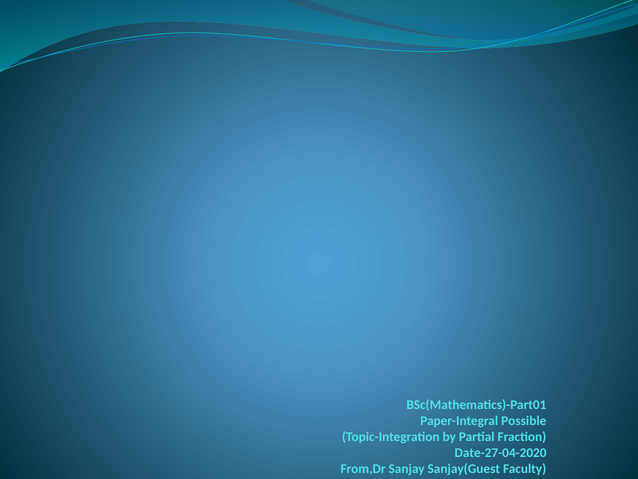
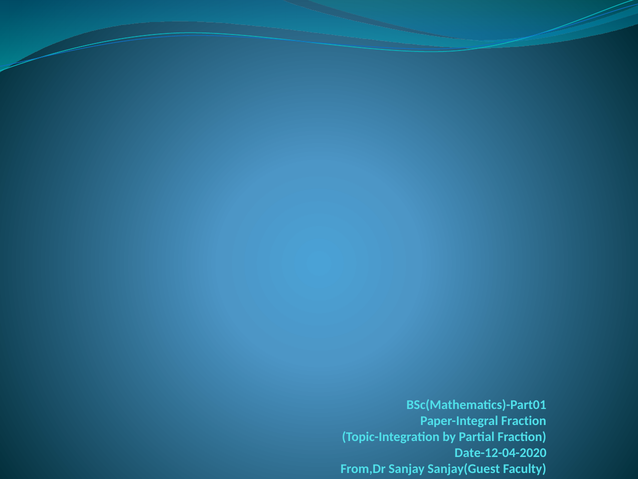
Paper-Integral Possible: Possible -> Fraction
Date-27-04-2020: Date-27-04-2020 -> Date-12-04-2020
